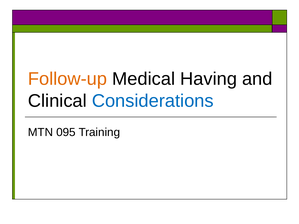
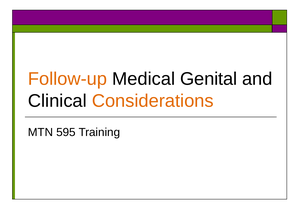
Having: Having -> Genital
Considerations colour: blue -> orange
095: 095 -> 595
